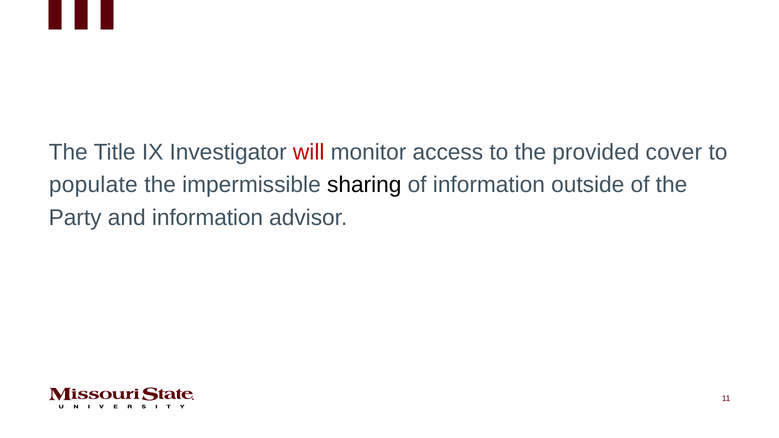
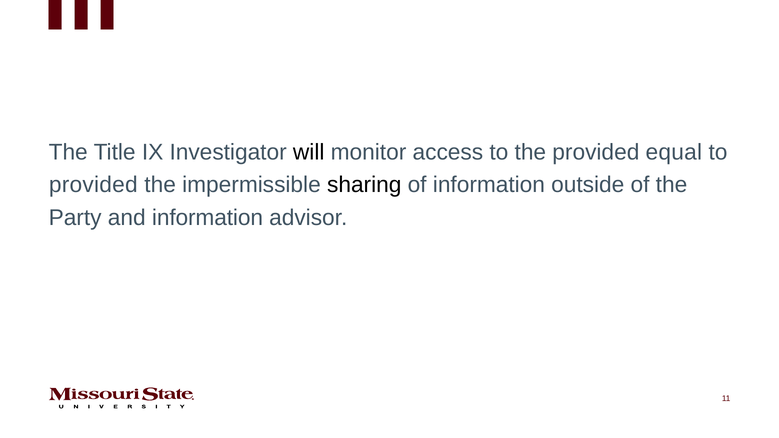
will colour: red -> black
cover: cover -> equal
populate at (93, 185): populate -> provided
